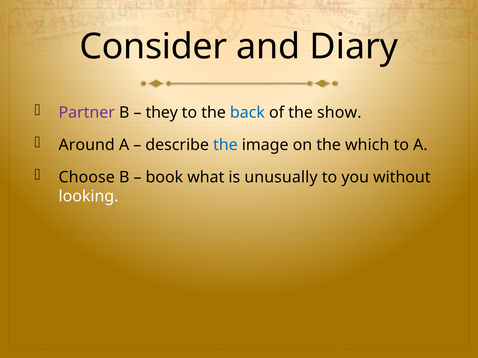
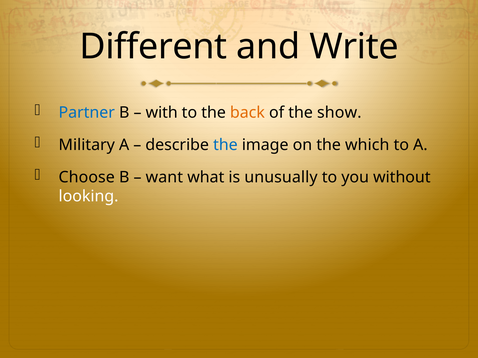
Consider: Consider -> Different
Diary: Diary -> Write
Partner colour: purple -> blue
they: they -> with
back colour: blue -> orange
Around: Around -> Military
book: book -> want
